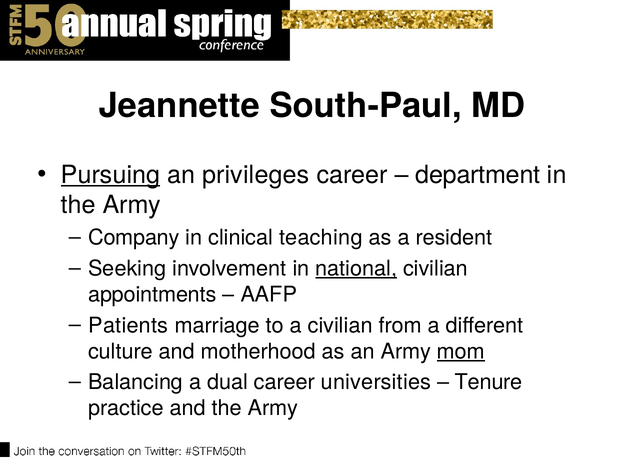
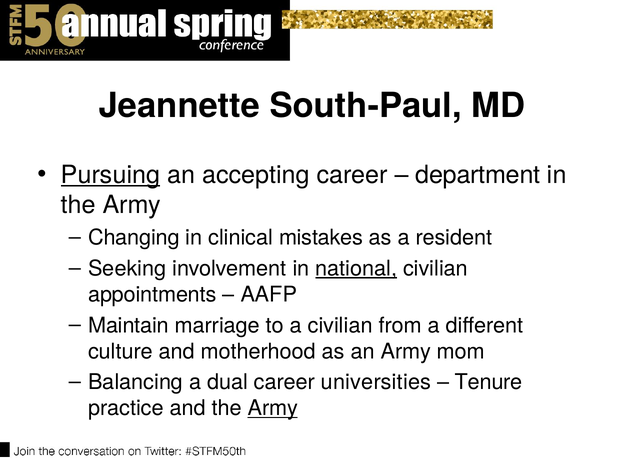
privileges: privileges -> accepting
Company: Company -> Changing
teaching: teaching -> mistakes
Patients: Patients -> Maintain
mom underline: present -> none
Army at (273, 408) underline: none -> present
